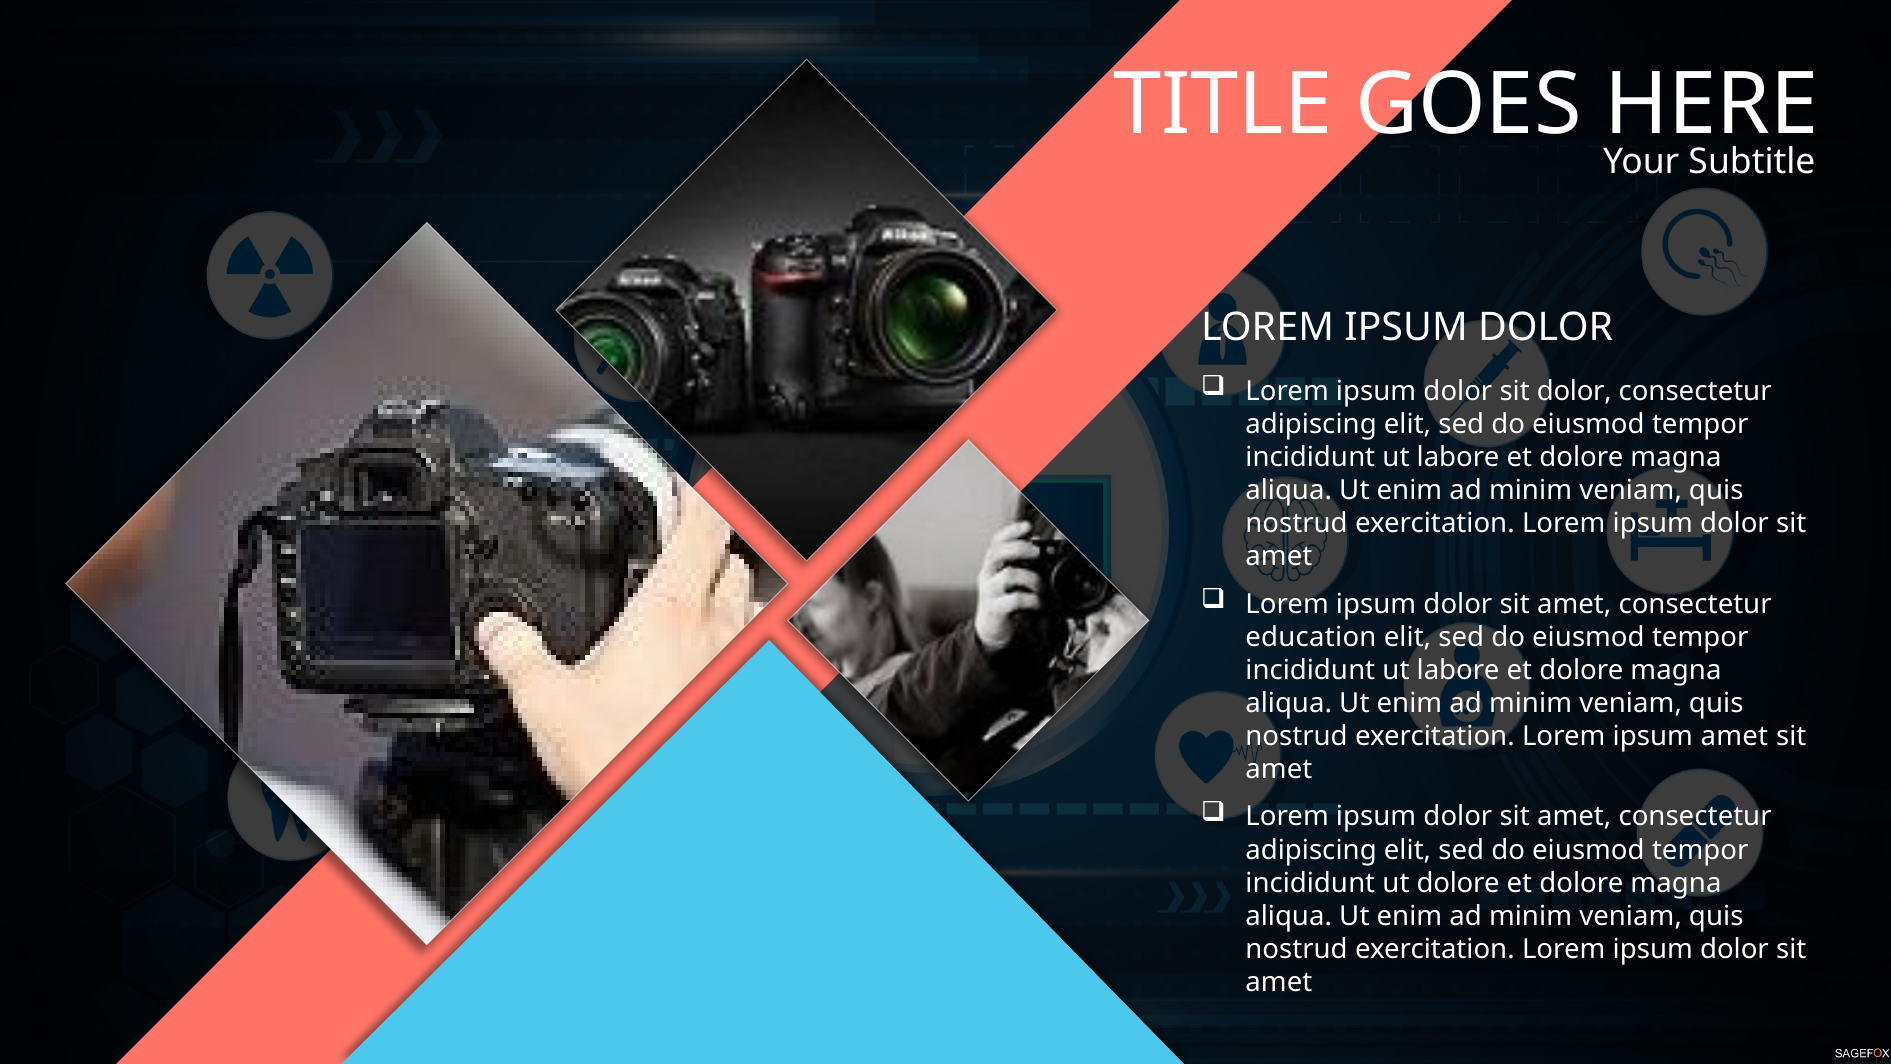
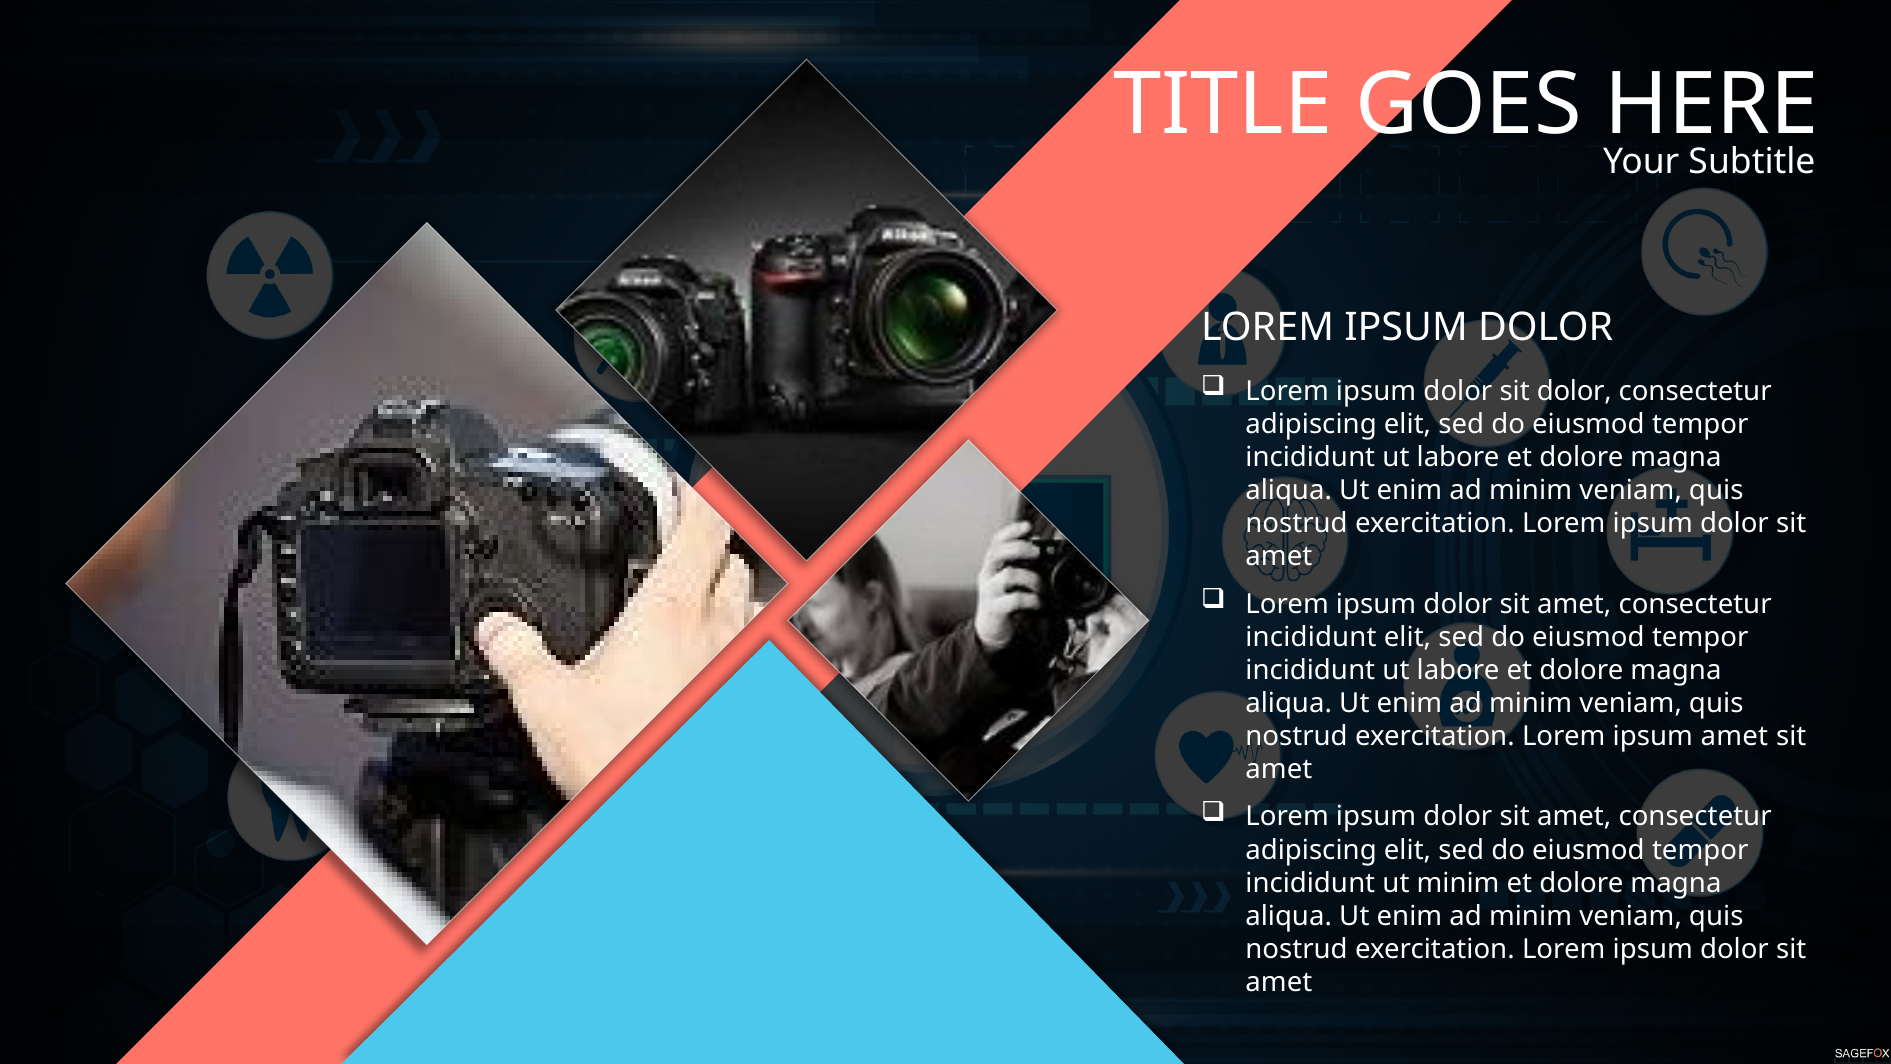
education at (1311, 637): education -> incididunt
ut dolore: dolore -> minim
